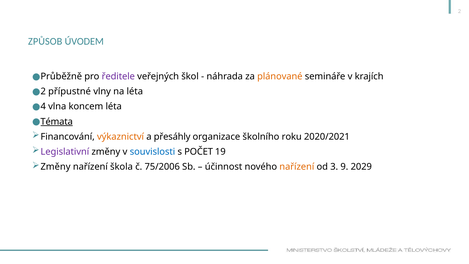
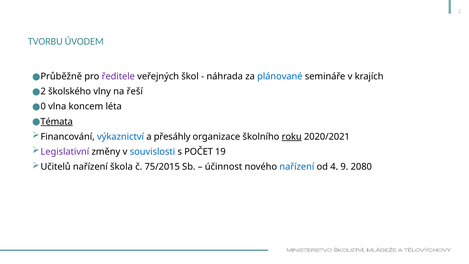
ZPŮSOB: ZPŮSOB -> TVORBU
plánované colour: orange -> blue
přípustné: přípustné -> školského
na léta: léta -> řeší
4: 4 -> 0
výkaznictví colour: orange -> blue
roku underline: none -> present
Změny at (56, 167): Změny -> Učitelů
75/2006: 75/2006 -> 75/2015
nařízení at (297, 167) colour: orange -> blue
3: 3 -> 4
2029: 2029 -> 2080
